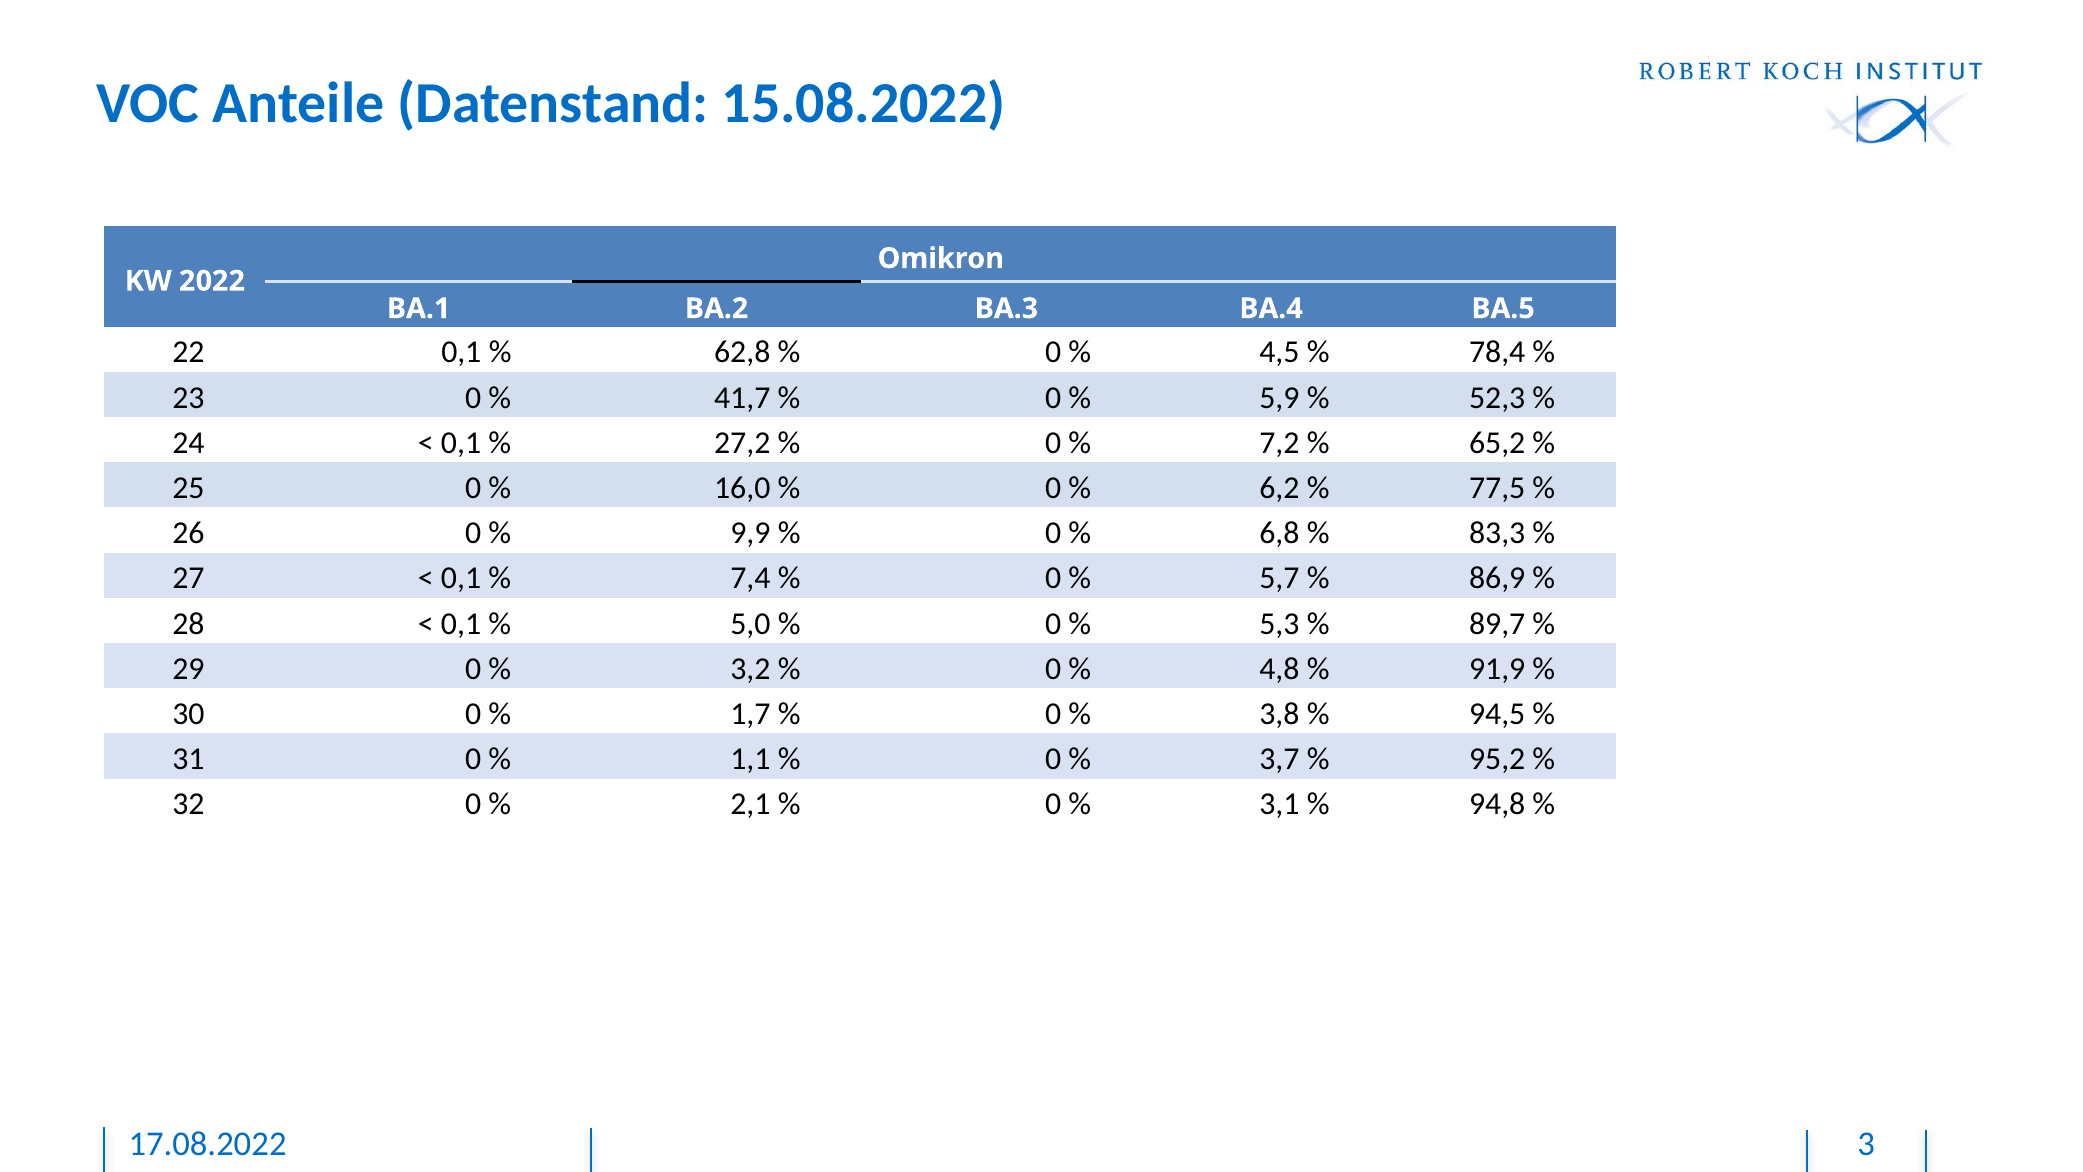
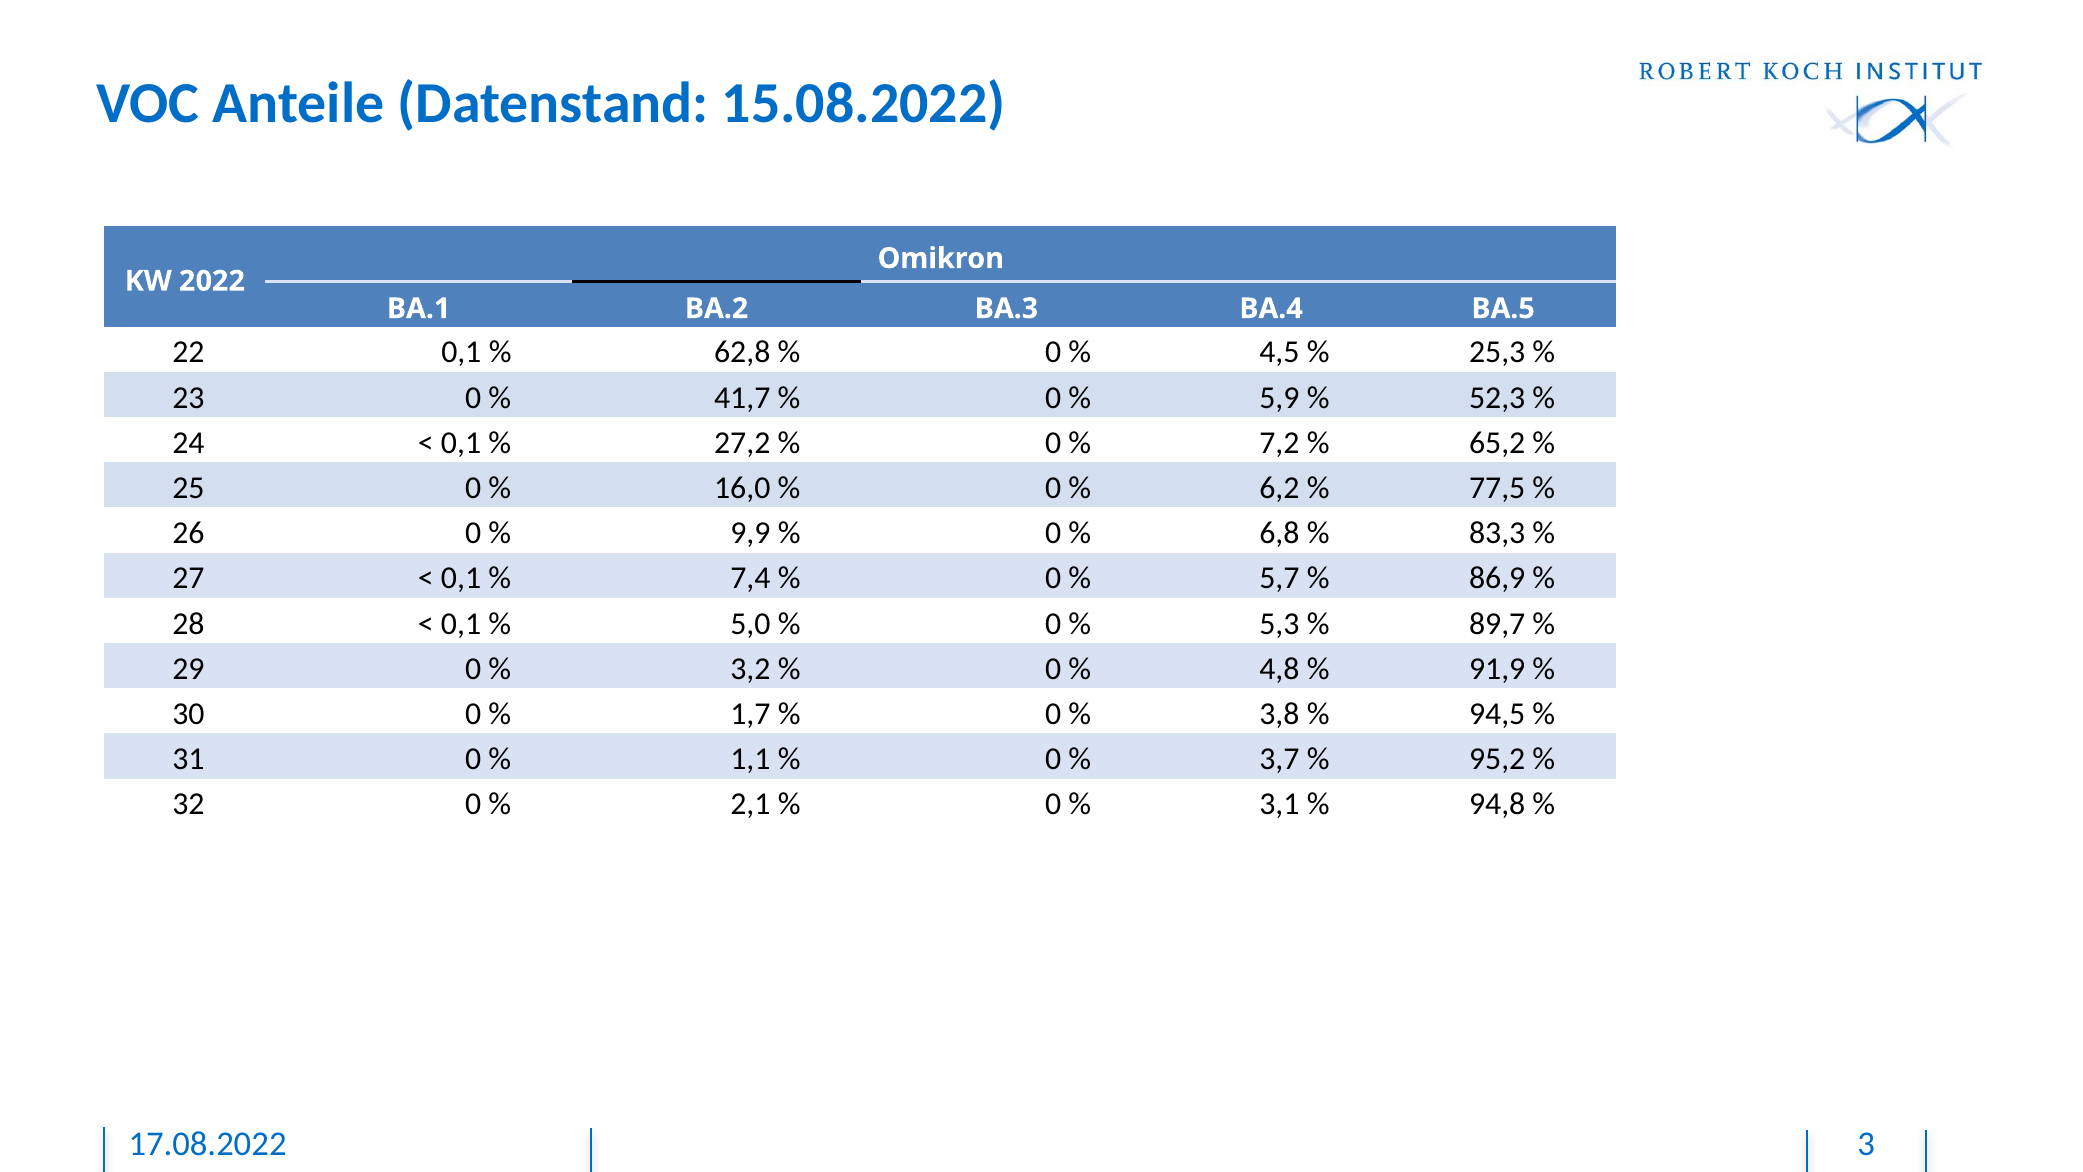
78,4: 78,4 -> 25,3
